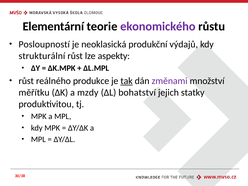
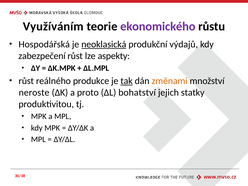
Elementární: Elementární -> Využíváním
Posloupností: Posloupností -> Hospodářská
neoklasická underline: none -> present
strukturální: strukturální -> zabezpečení
změnami colour: purple -> orange
měřítku: měřítku -> neroste
mzdy: mzdy -> proto
